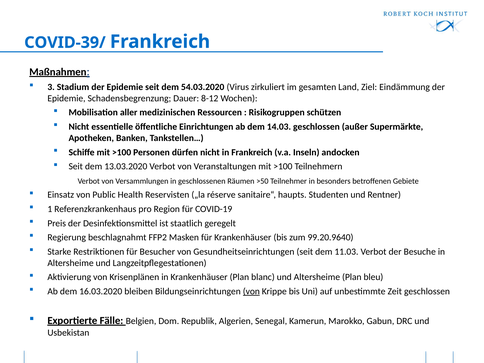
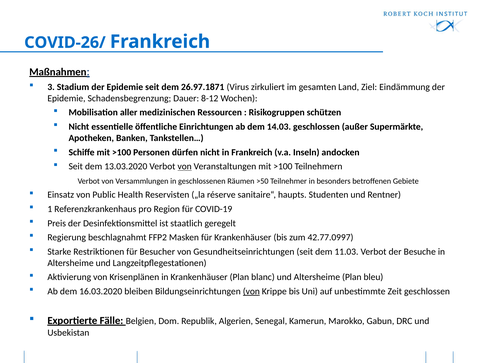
COVID-39/: COVID-39/ -> COVID-26/
54.03.2020: 54.03.2020 -> 26.97.1871
von at (185, 166) underline: none -> present
99.20.9640: 99.20.9640 -> 42.77.0997
